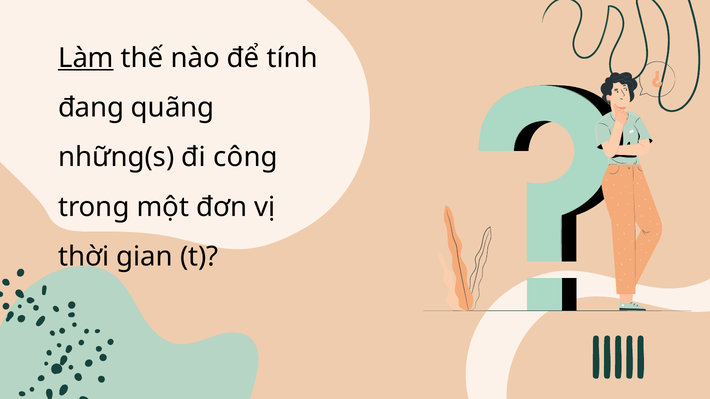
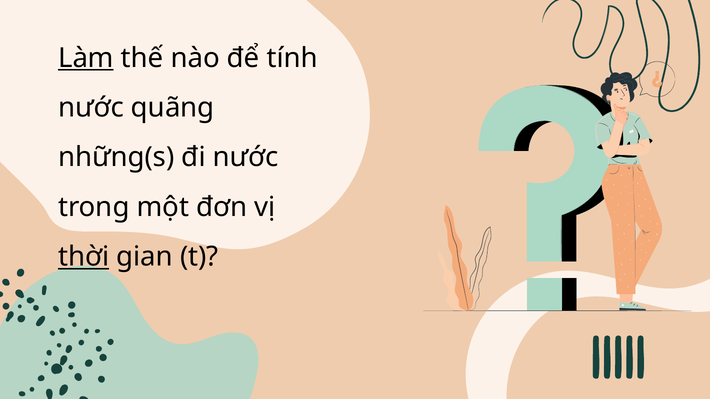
đang at (91, 108): đang -> nước
đi công: công -> nước
thời underline: none -> present
